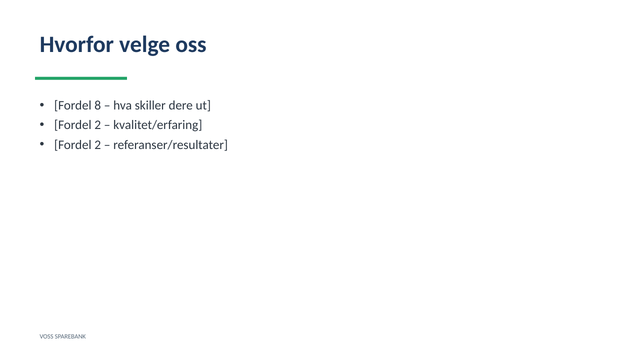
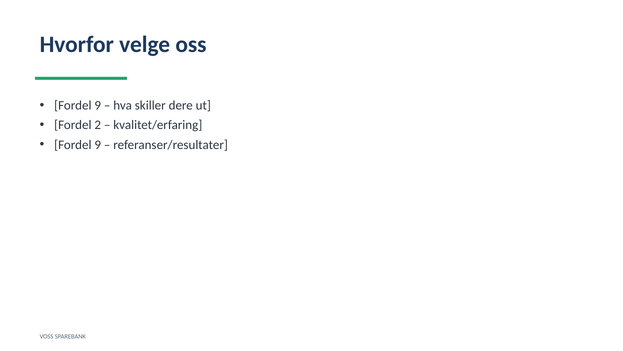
8 at (98, 106): 8 -> 9
2 at (98, 144): 2 -> 9
